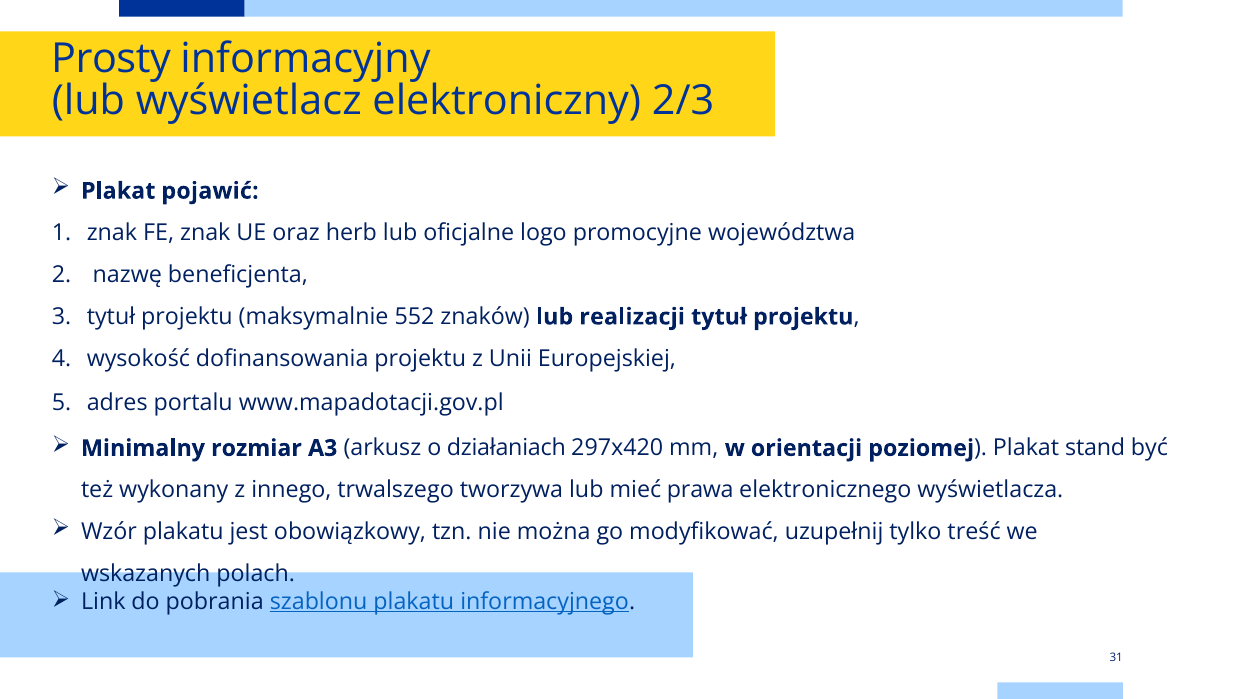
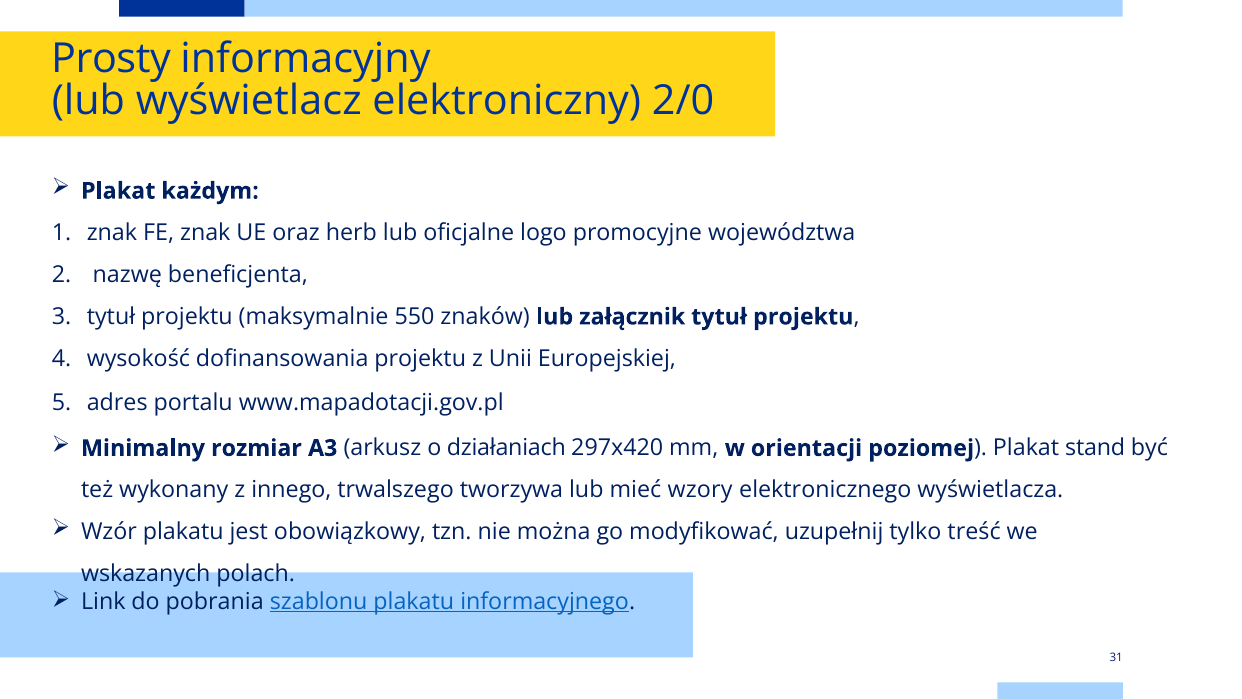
2/3: 2/3 -> 2/0
pojawić: pojawić -> każdym
552: 552 -> 550
realizacji: realizacji -> załącznik
prawa: prawa -> wzory
